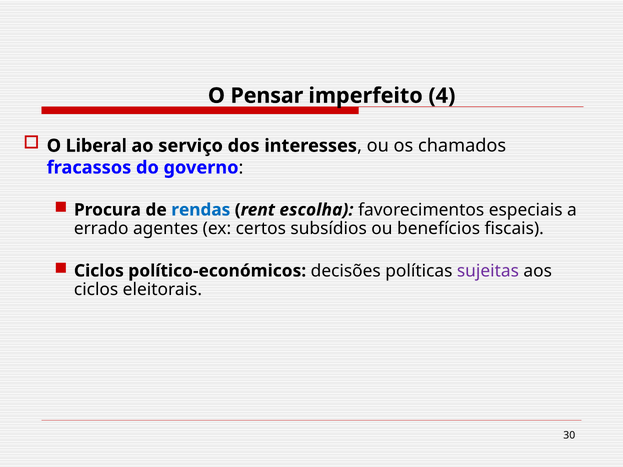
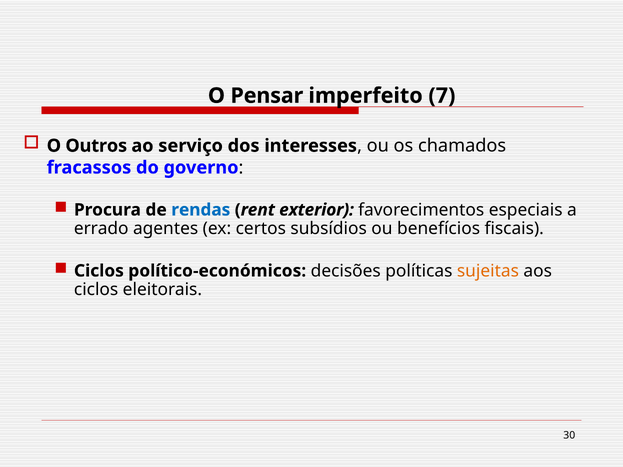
4: 4 -> 7
Liberal: Liberal -> Outros
escolha: escolha -> exterior
sujeitas colour: purple -> orange
